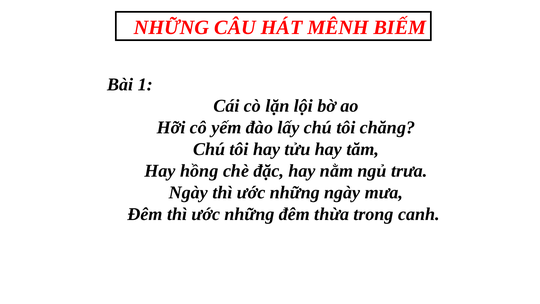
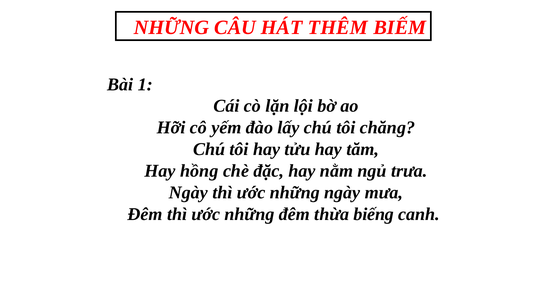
MÊNH: MÊNH -> THÊM
trong: trong -> biếng
